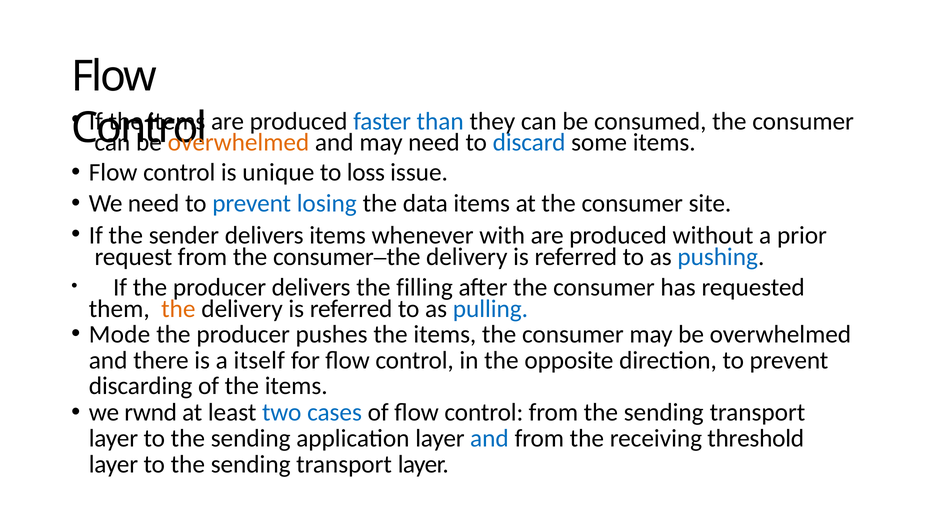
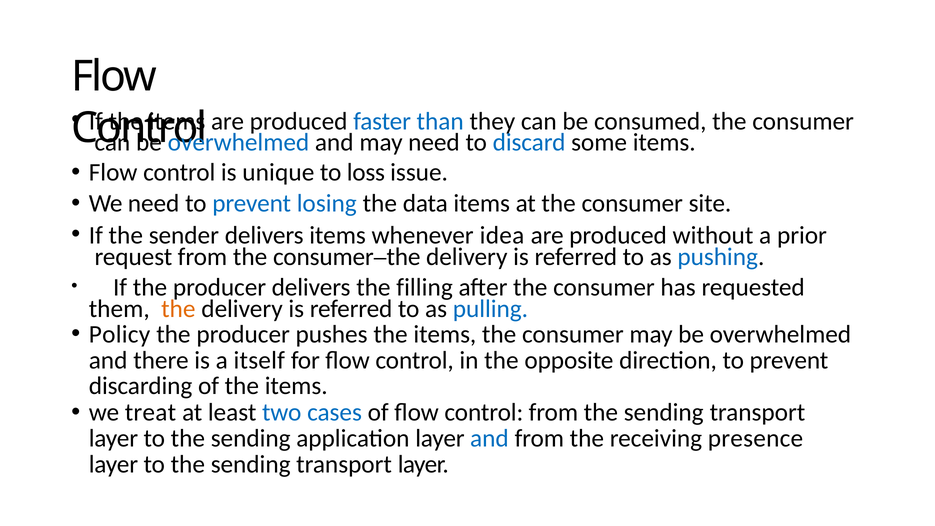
overwhelmed at (238, 142) colour: orange -> blue
with: with -> idea
Mode: Mode -> Policy
rwnd: rwnd -> treat
threshold: threshold -> presence
